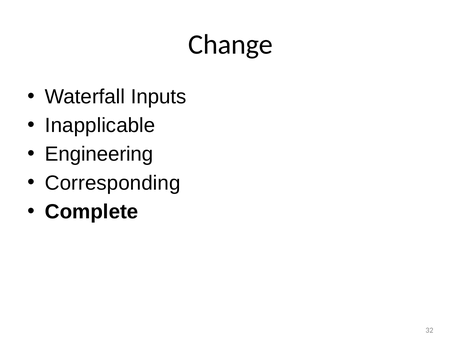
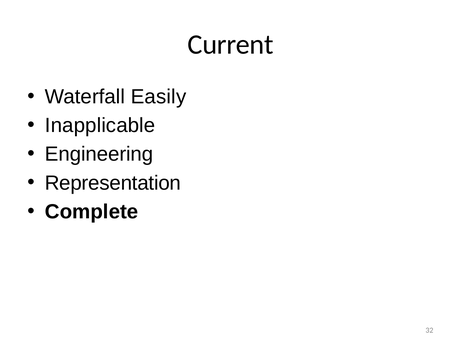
Change: Change -> Current
Inputs: Inputs -> Easily
Corresponding: Corresponding -> Representation
